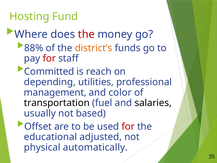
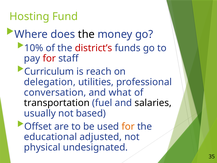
the at (86, 34) colour: red -> black
88%: 88% -> 10%
district’s colour: orange -> red
Committed: Committed -> Curriculum
depending: depending -> delegation
management: management -> conversation
color: color -> what
for at (128, 126) colour: red -> orange
automatically: automatically -> undesignated
